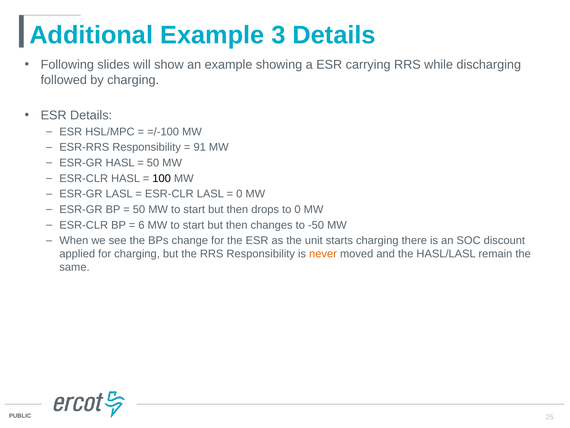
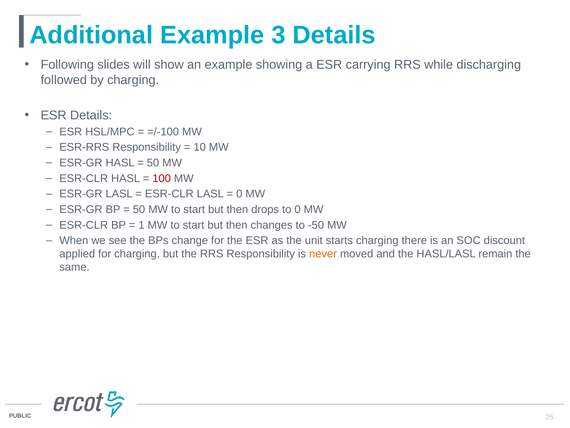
91: 91 -> 10
100 colour: black -> red
6: 6 -> 1
